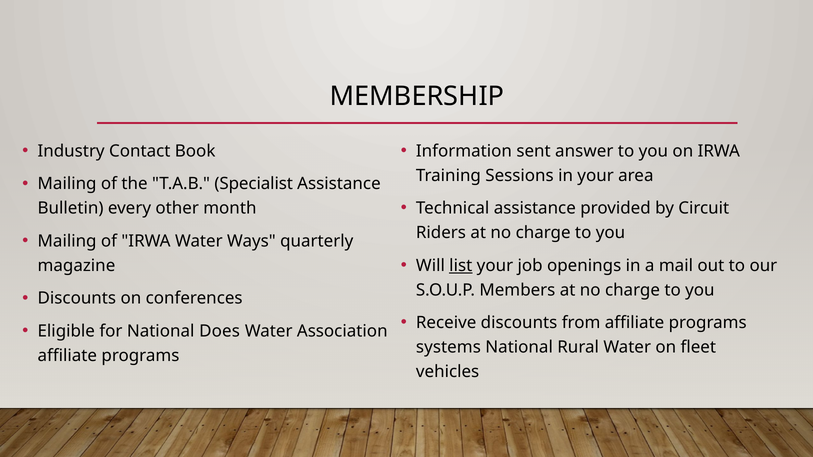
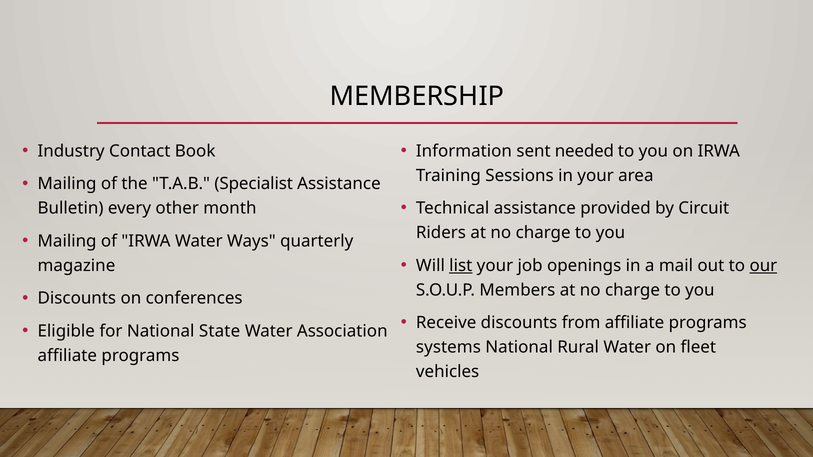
answer: answer -> needed
our underline: none -> present
Does: Does -> State
